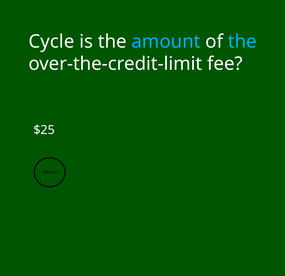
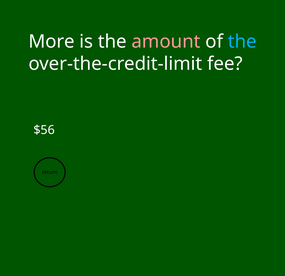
Cycle: Cycle -> More
amount colour: light blue -> pink
$25: $25 -> $56
